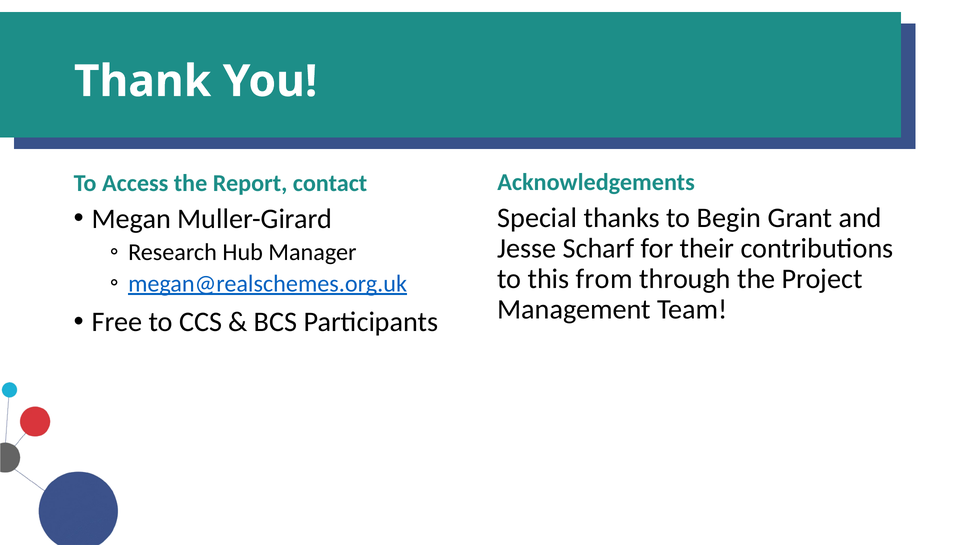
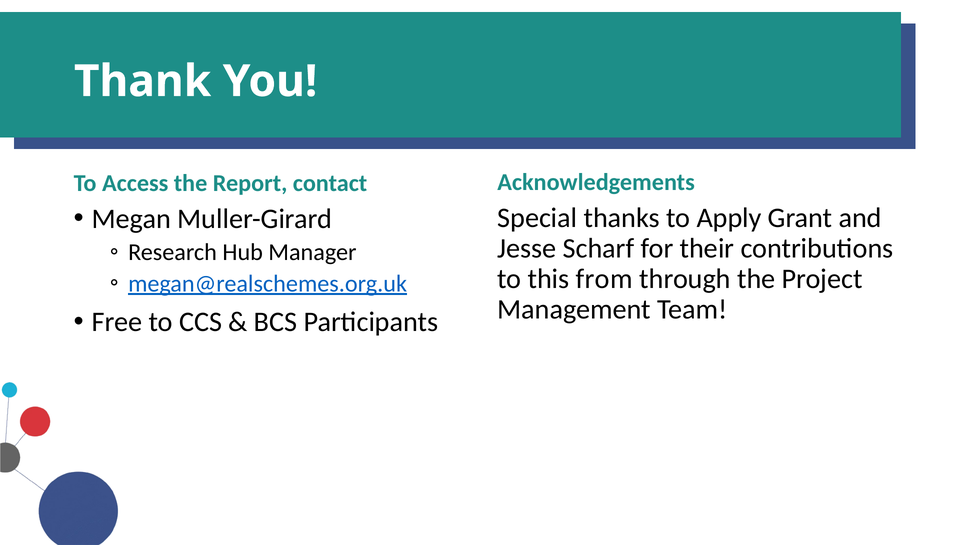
Begin: Begin -> Apply
